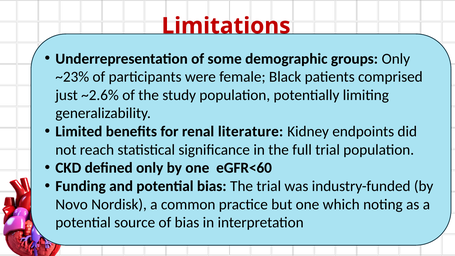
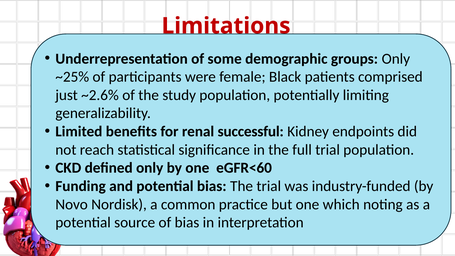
~23%: ~23% -> ~25%
literature: literature -> successful
